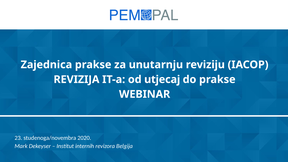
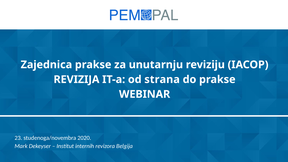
utjecaj: utjecaj -> strana
